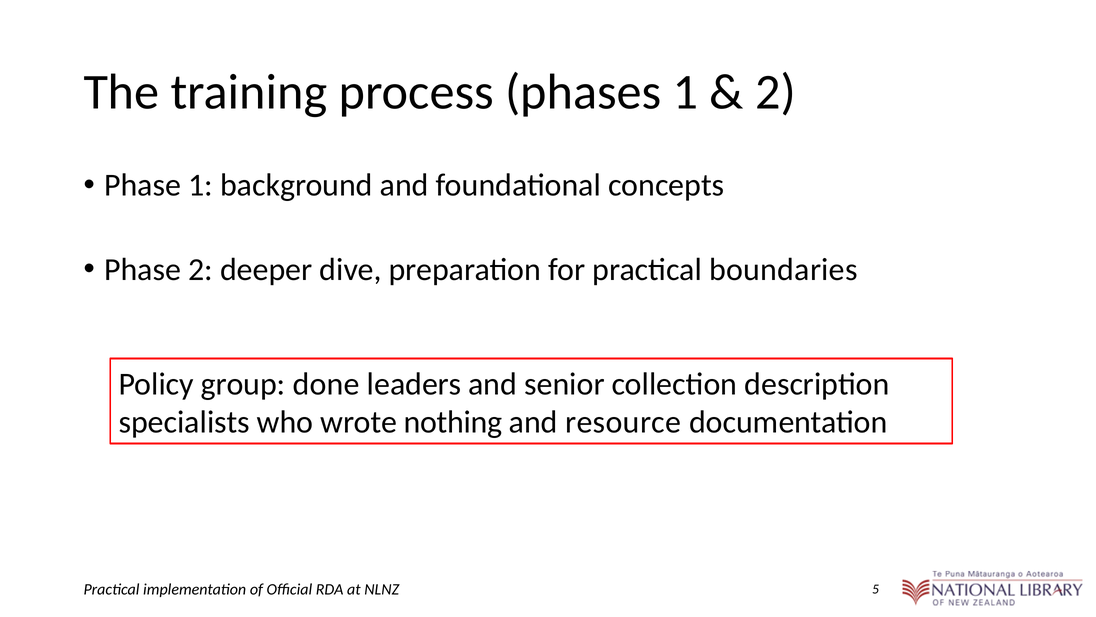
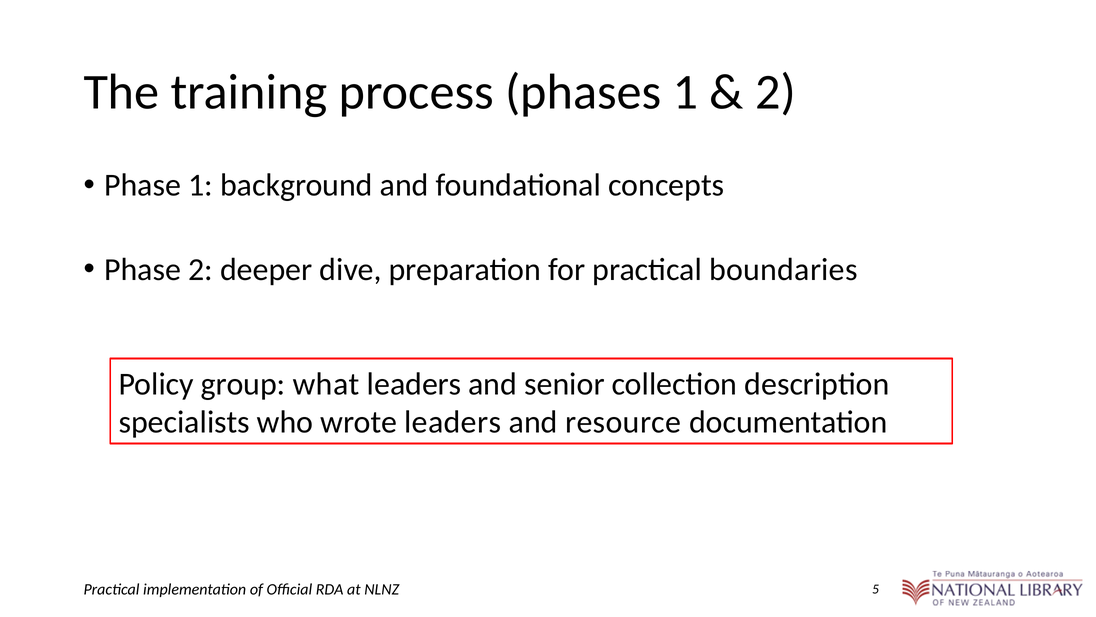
done: done -> what
wrote nothing: nothing -> leaders
